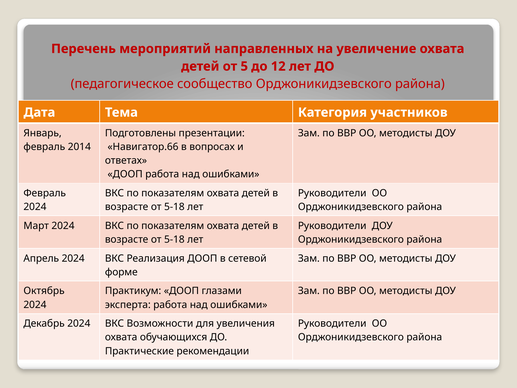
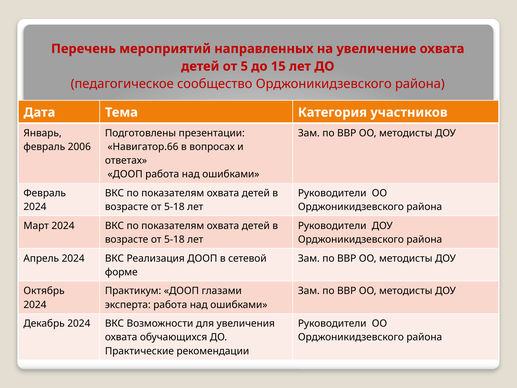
12: 12 -> 15
2014: 2014 -> 2006
